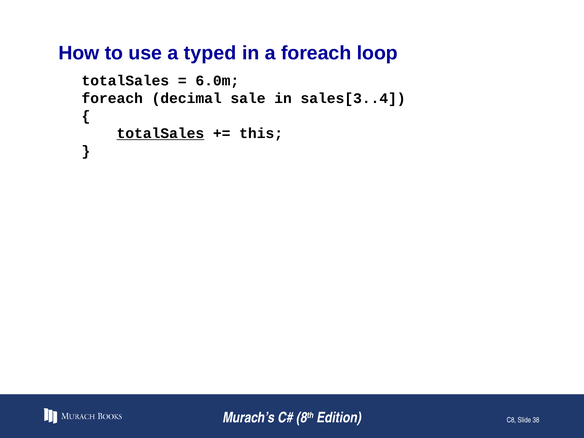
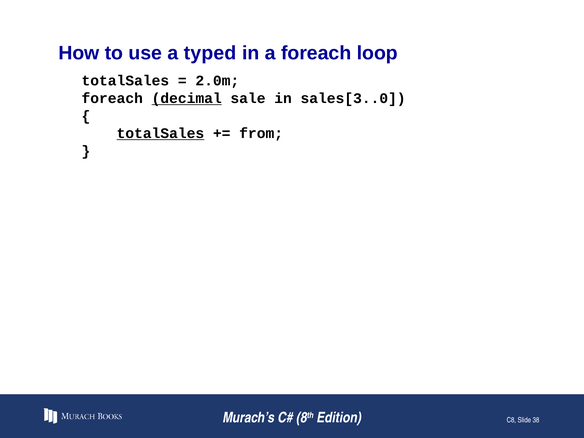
6.0m: 6.0m -> 2.0m
decimal underline: none -> present
sales[3..4: sales[3..4 -> sales[3..0
this: this -> from
